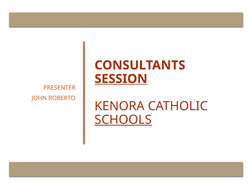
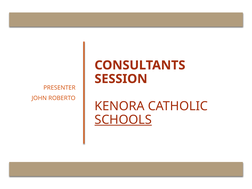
SESSION underline: present -> none
